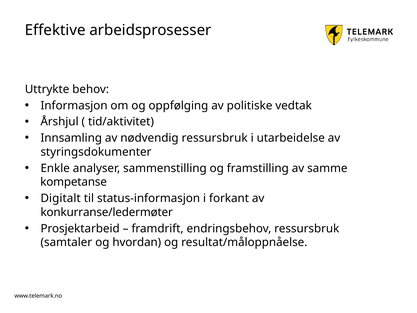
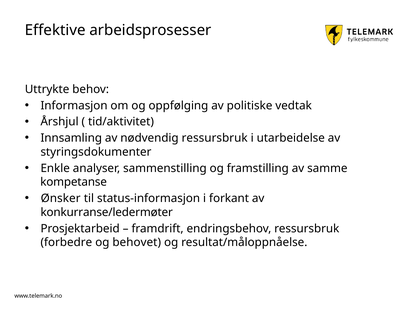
Digitalt: Digitalt -> Ønsker
samtaler: samtaler -> forbedre
hvordan: hvordan -> behovet
